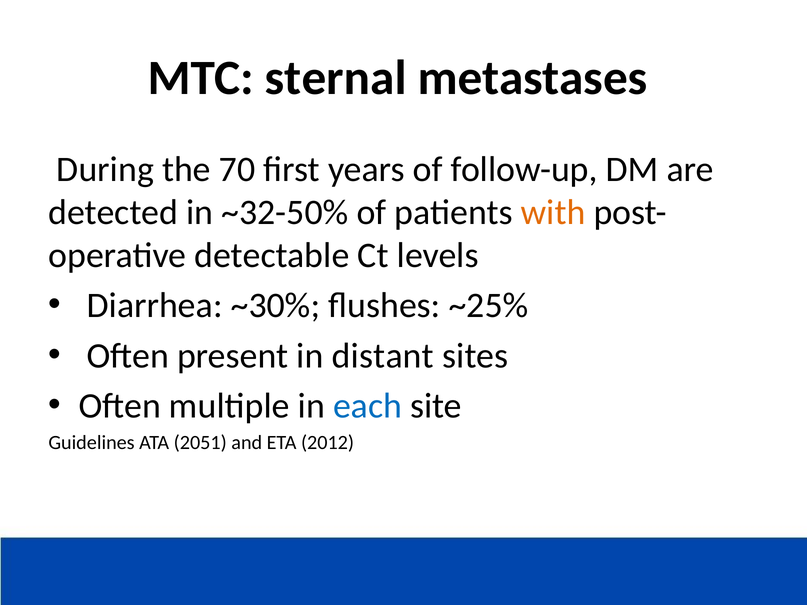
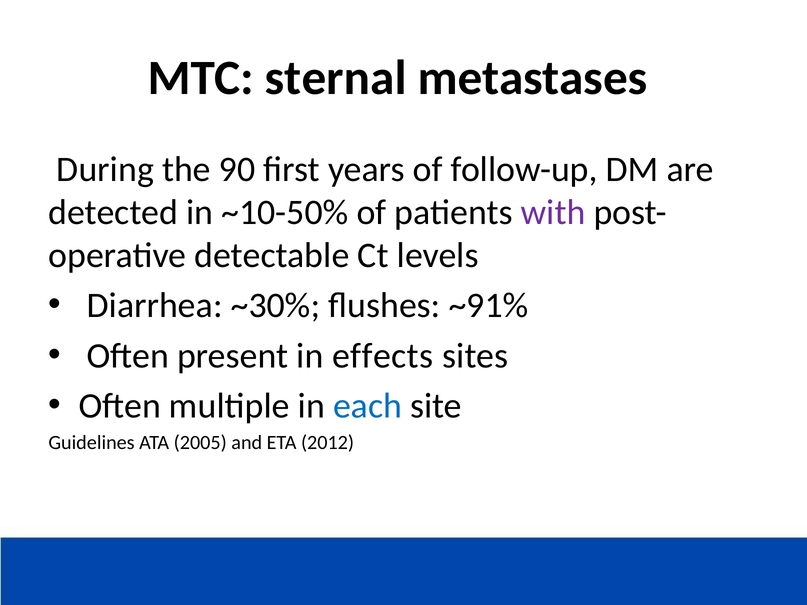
70: 70 -> 90
~32-50%: ~32-50% -> ~10-50%
with colour: orange -> purple
~25%: ~25% -> ~91%
distant: distant -> effects
2051: 2051 -> 2005
